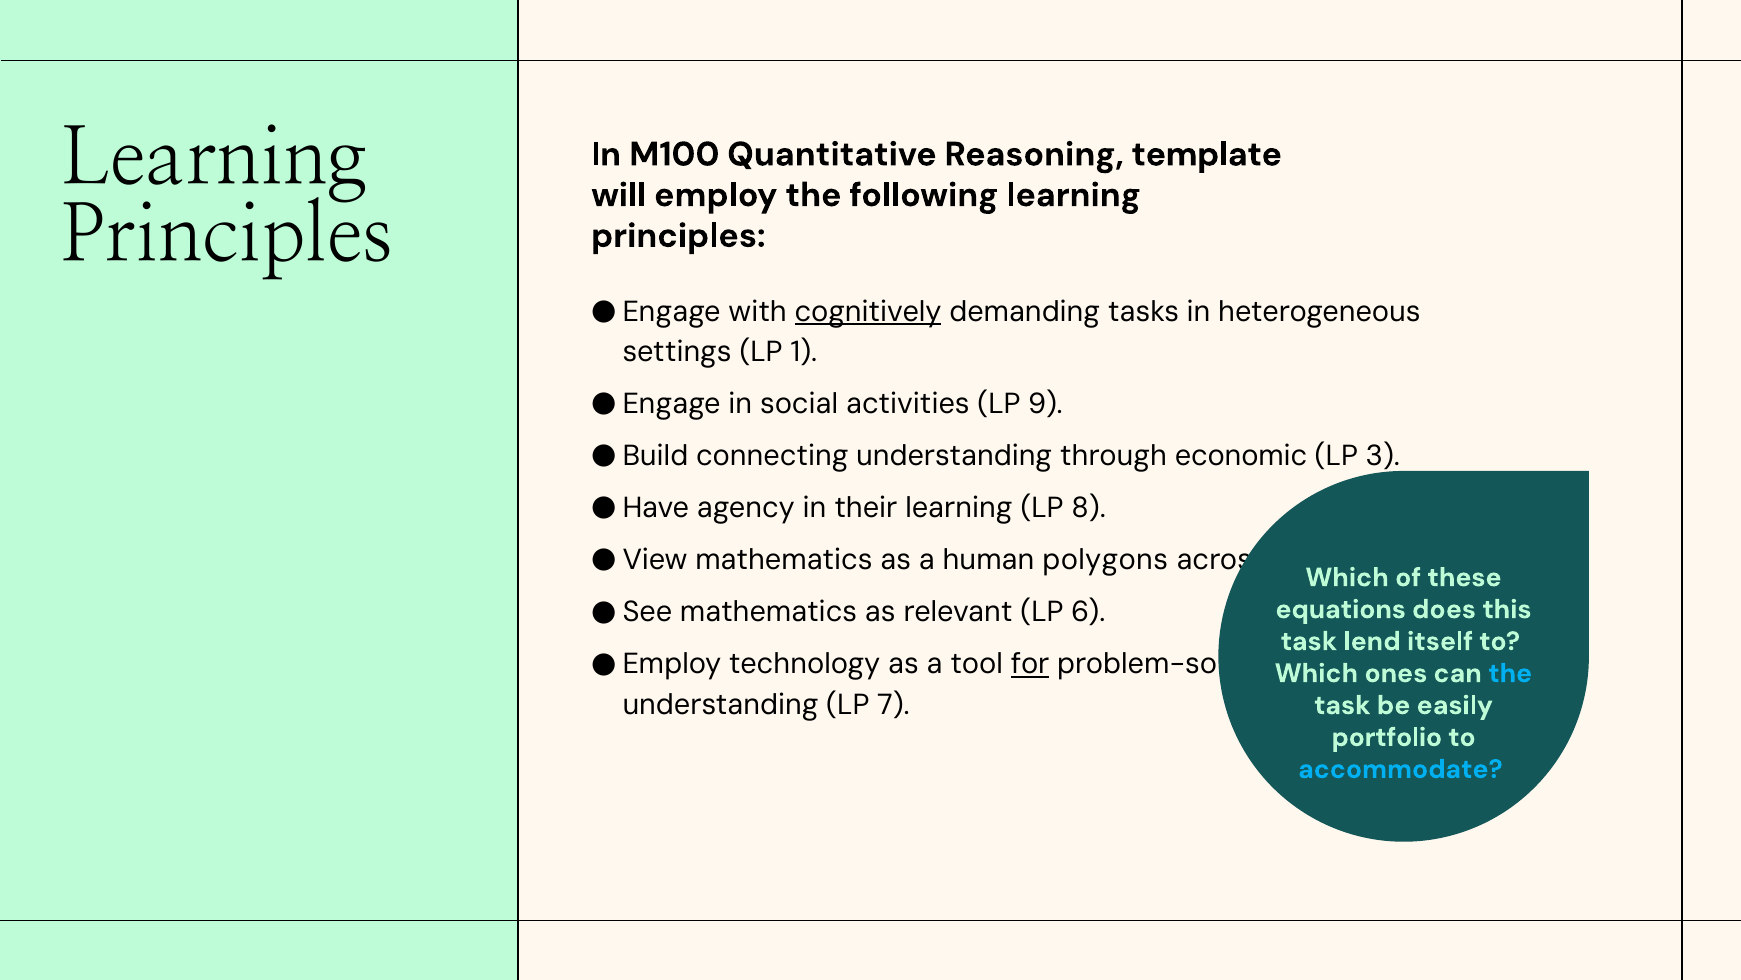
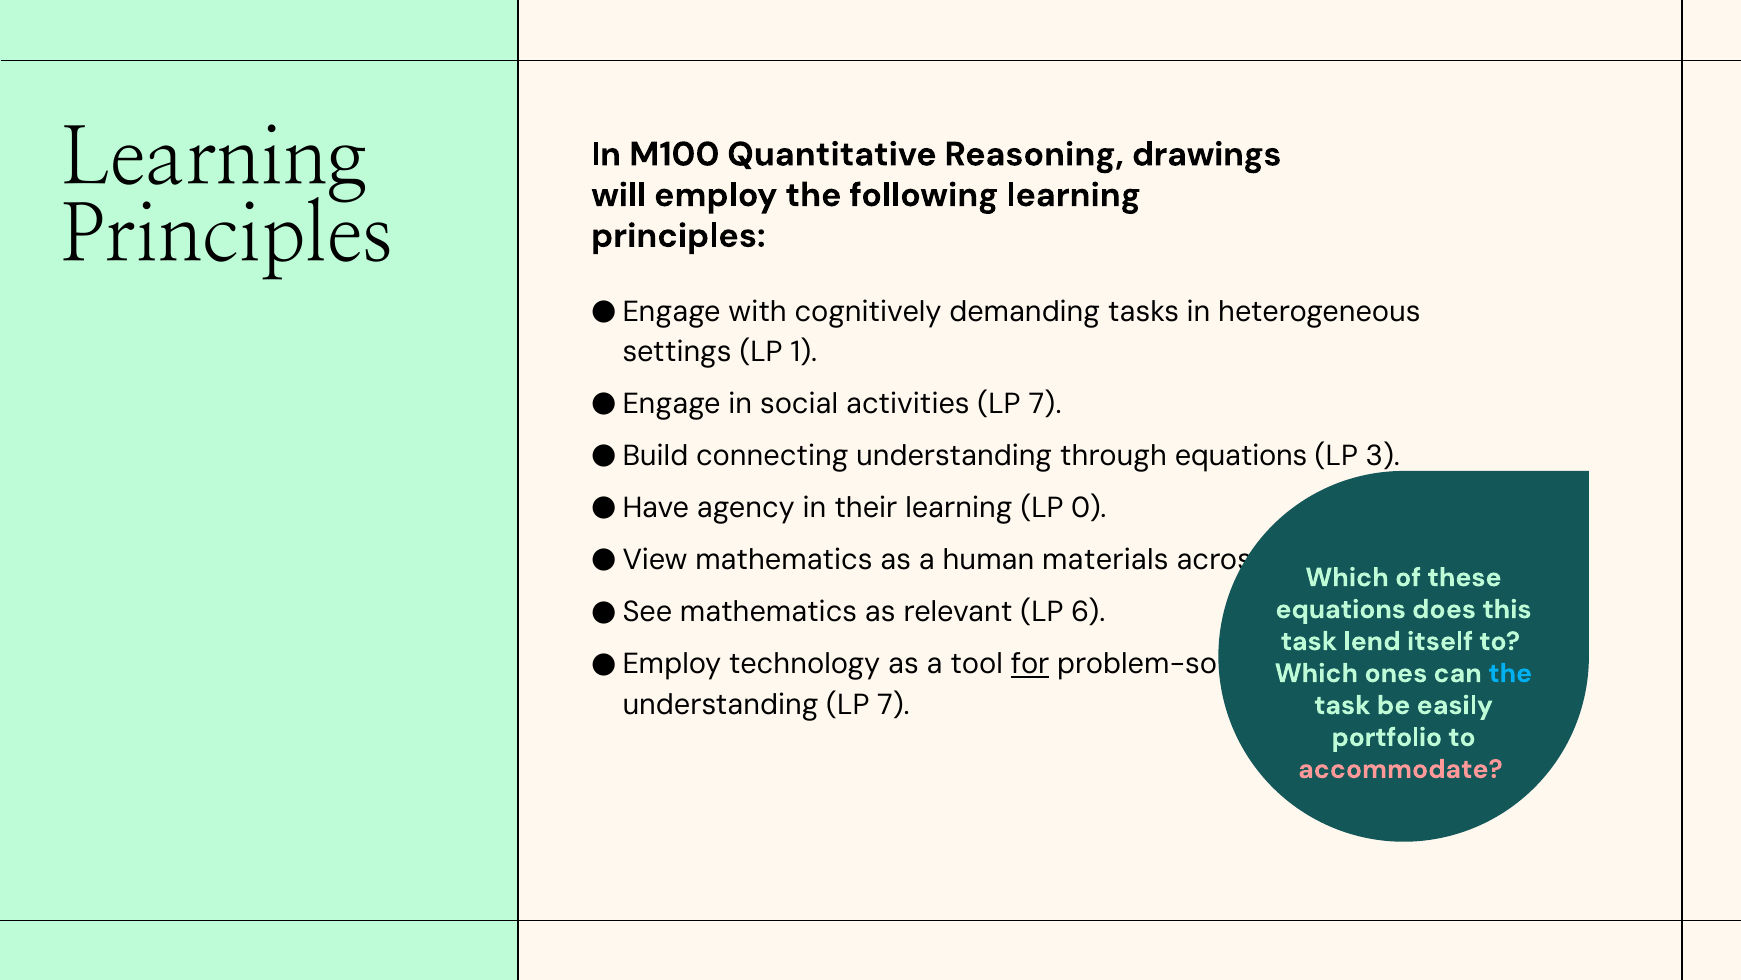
template: template -> drawings
cognitively underline: present -> none
activities LP 9: 9 -> 7
through economic: economic -> equations
8: 8 -> 0
polygons: polygons -> materials
accommodate colour: light blue -> pink
